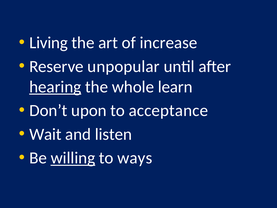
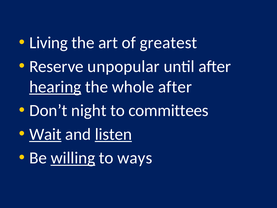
increase: increase -> greatest
whole learn: learn -> after
upon: upon -> night
acceptance: acceptance -> committees
Wait underline: none -> present
listen underline: none -> present
